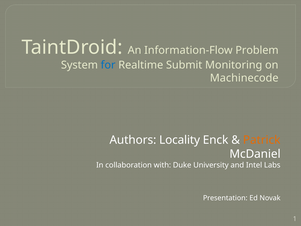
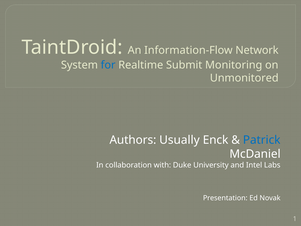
Problem: Problem -> Network
Machinecode: Machinecode -> Unmonitored
Locality: Locality -> Usually
Patrick colour: orange -> blue
